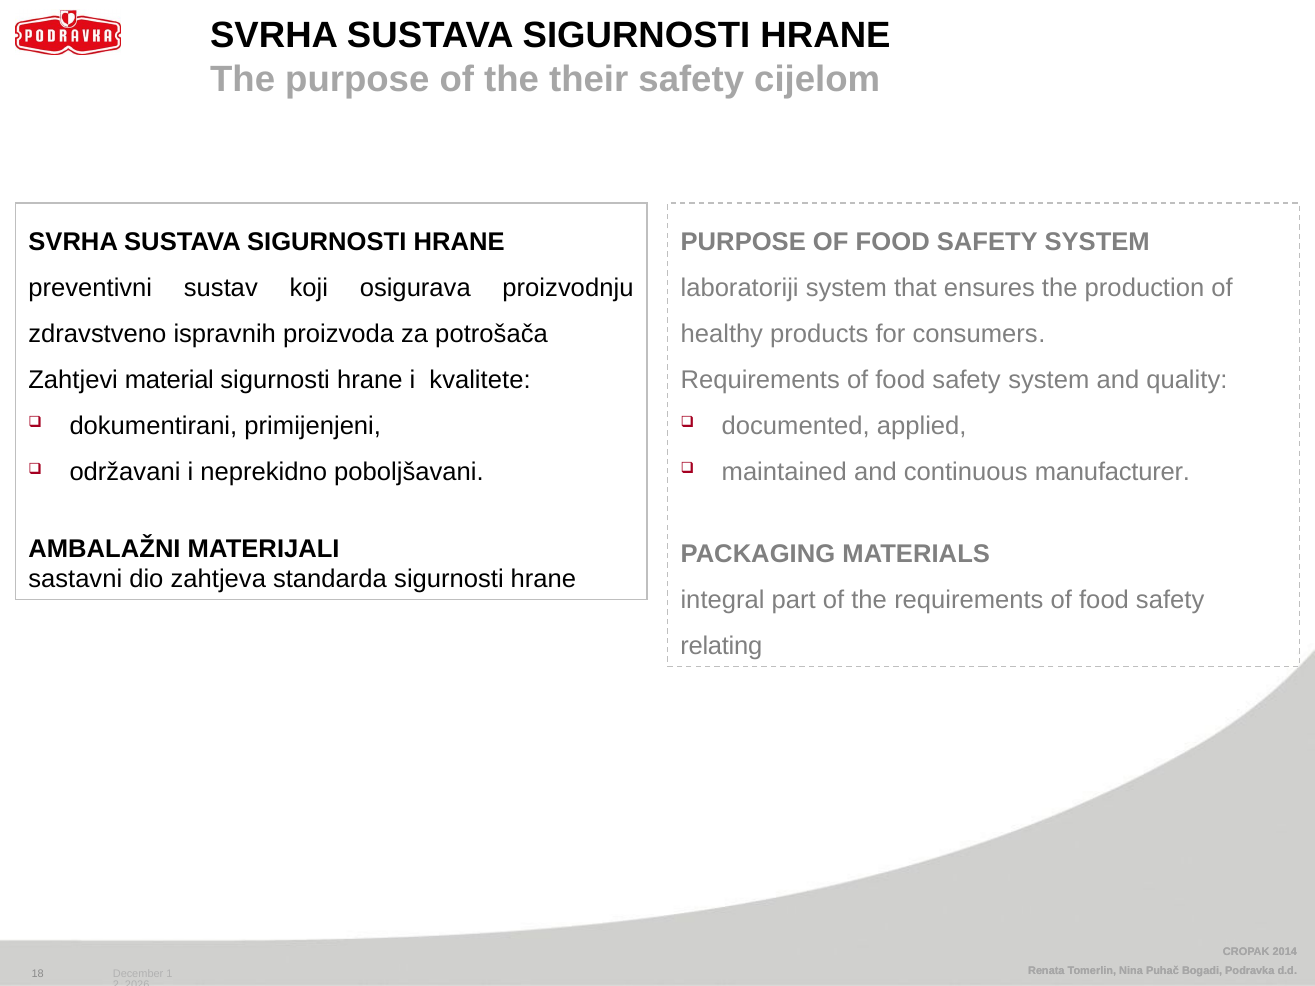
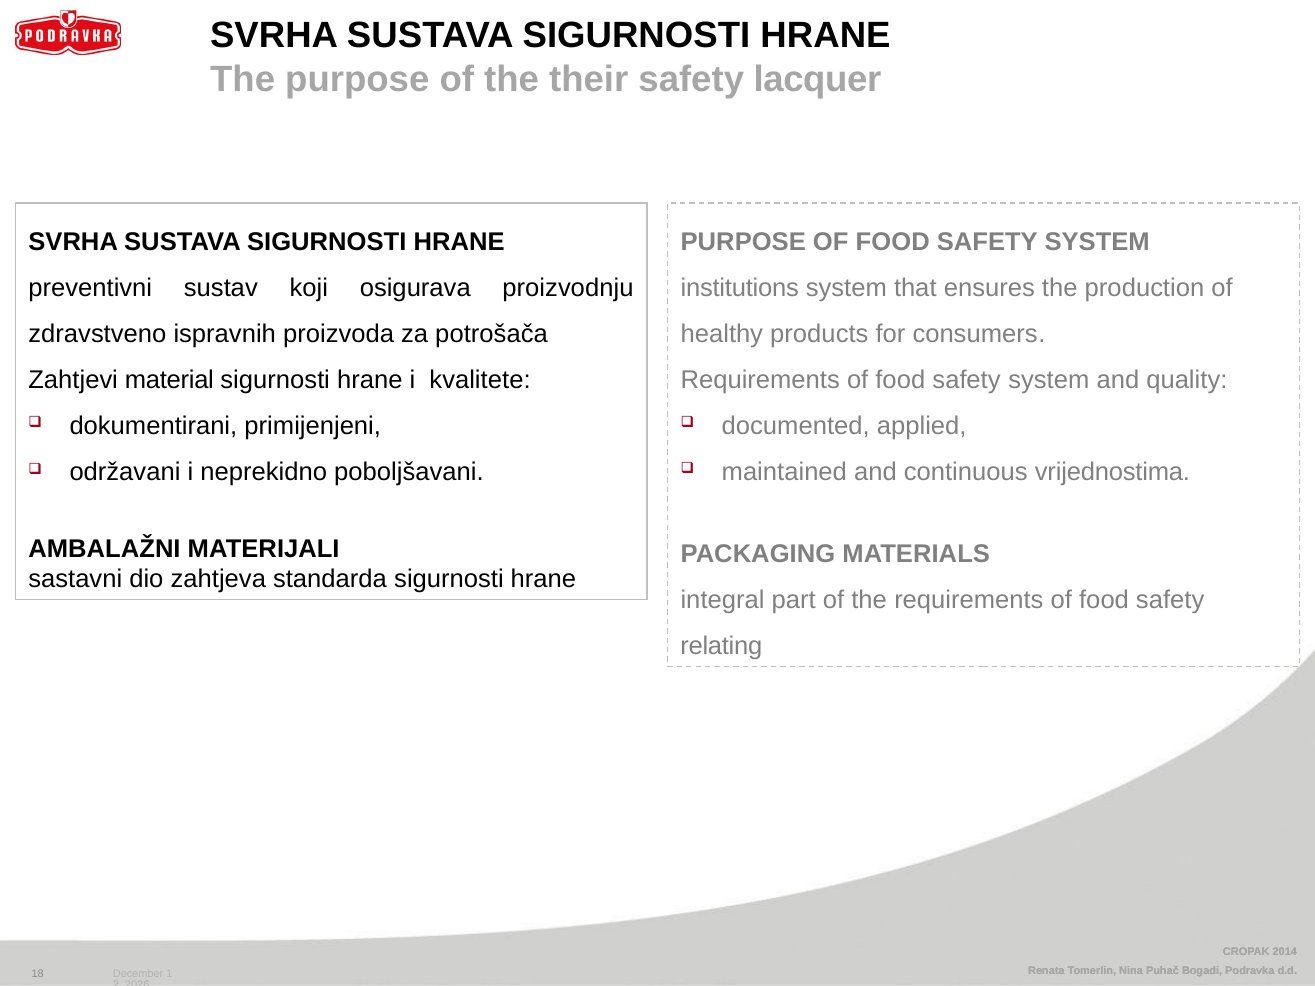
cijelom: cijelom -> lacquer
laboratoriji: laboratoriji -> institutions
manufacturer: manufacturer -> vrijednostima
